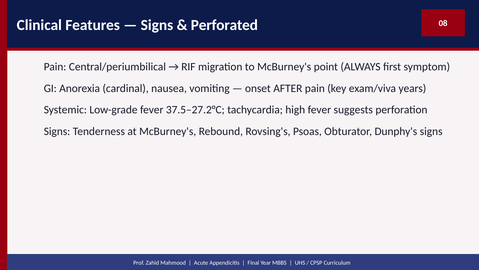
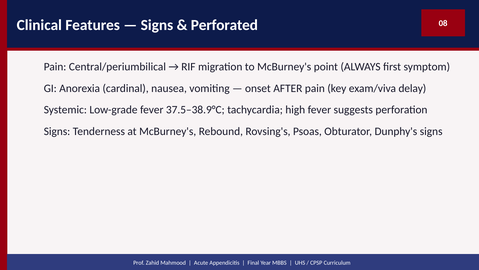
years: years -> delay
37.5–27.2°C: 37.5–27.2°C -> 37.5–38.9°C
